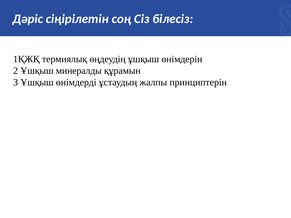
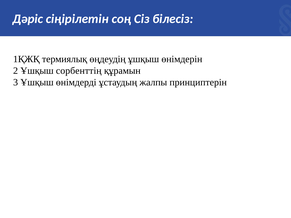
минералды: минералды -> сорбенттің
